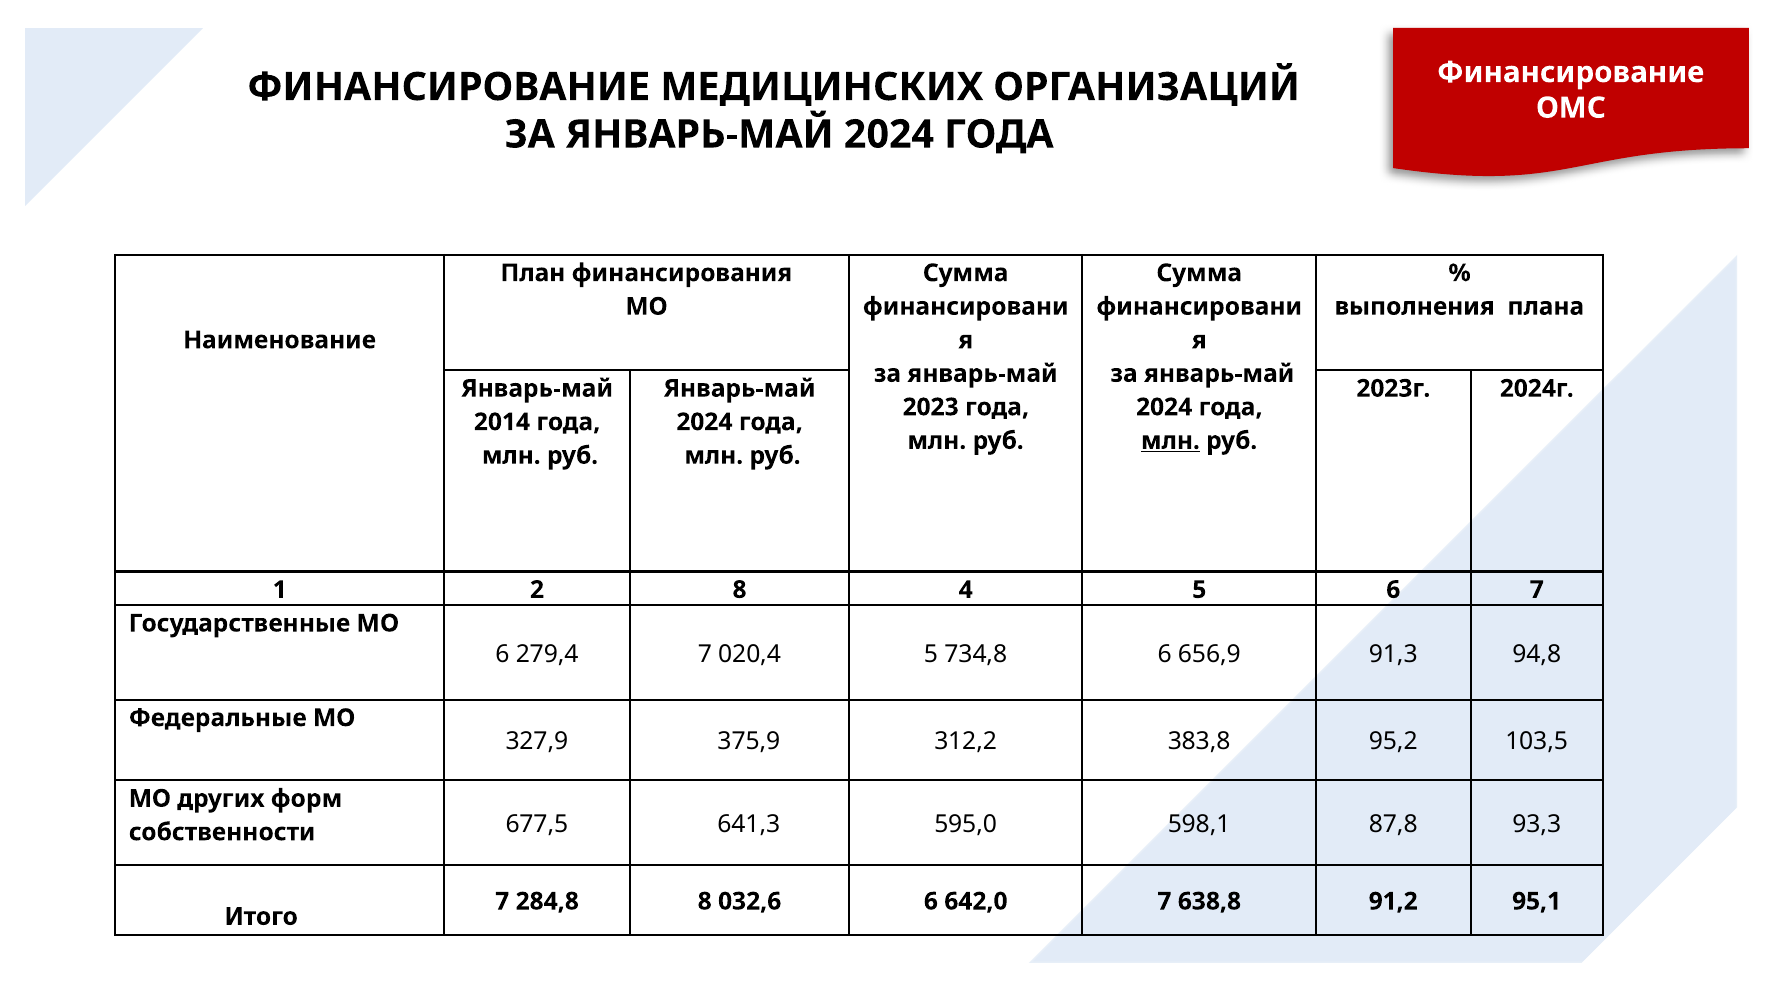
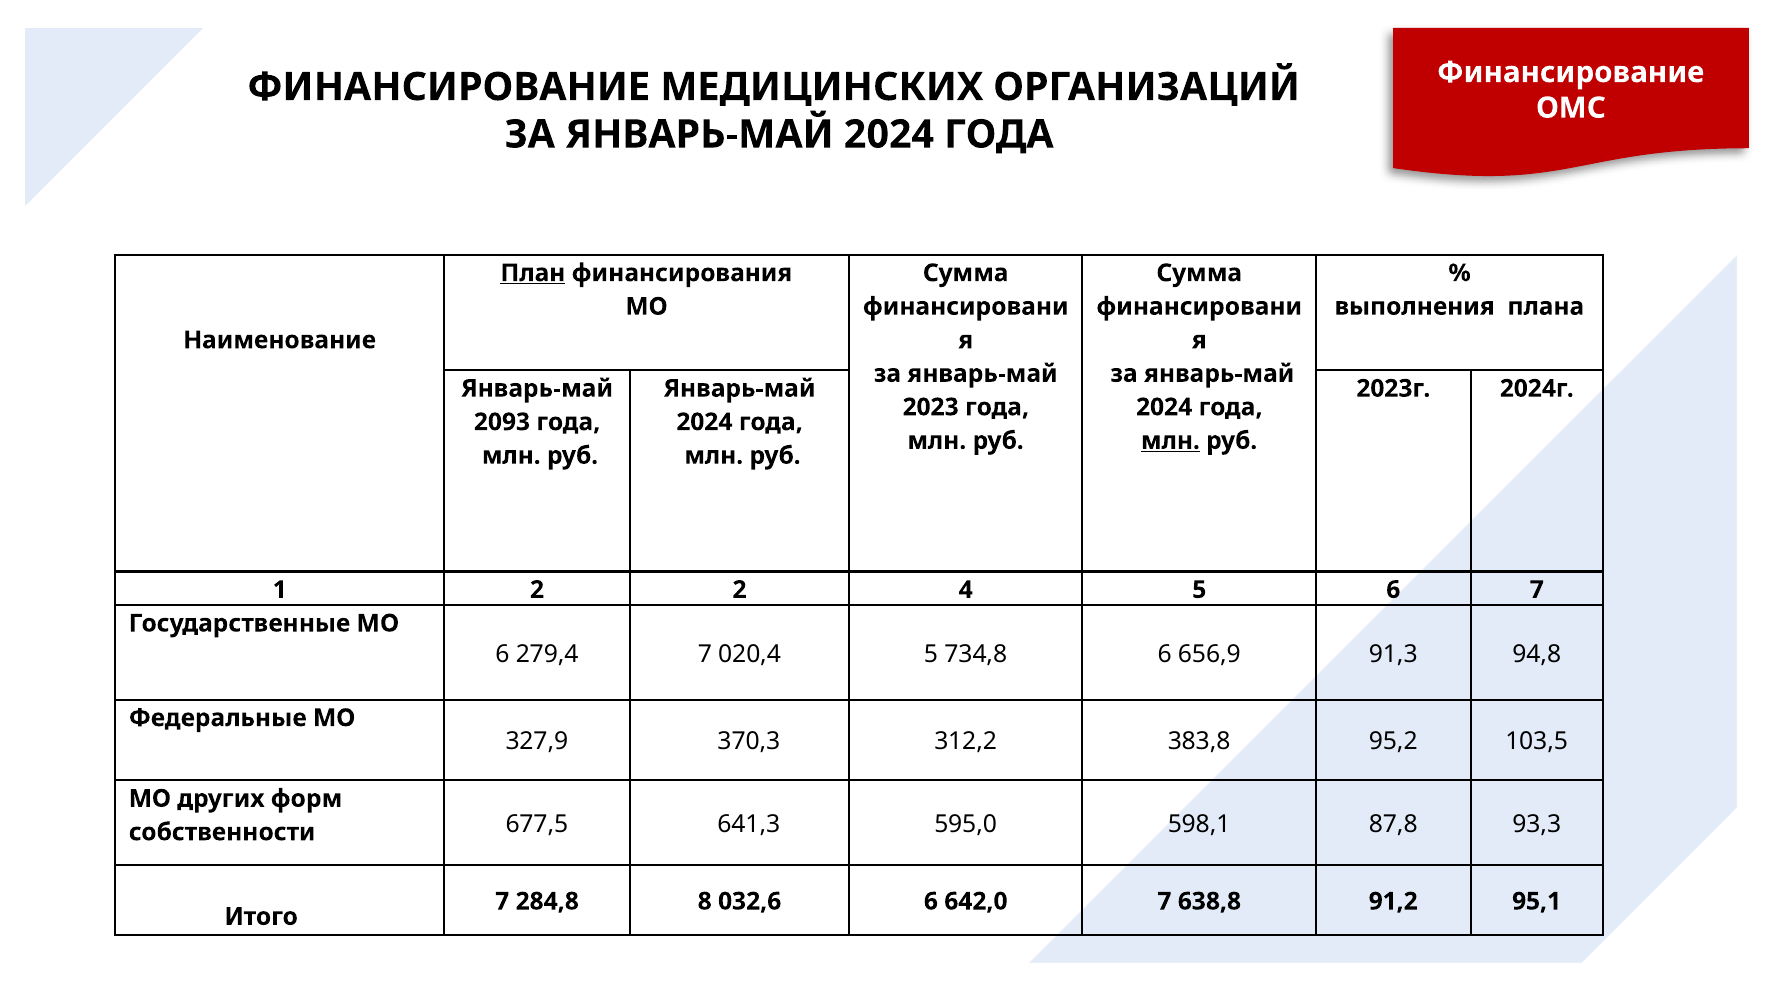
План underline: none -> present
2014: 2014 -> 2093
2 8: 8 -> 2
375,9: 375,9 -> 370,3
